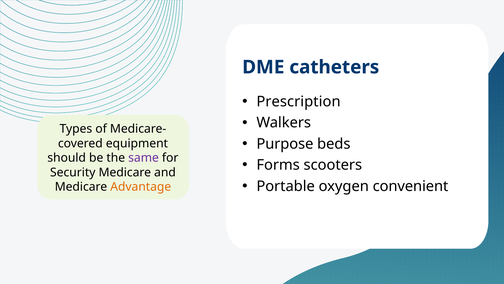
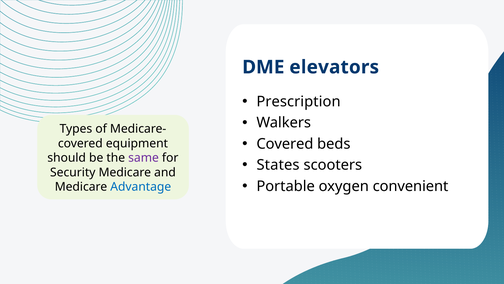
catheters: catheters -> elevators
Purpose at (285, 144): Purpose -> Covered
Forms: Forms -> States
Advantage colour: orange -> blue
